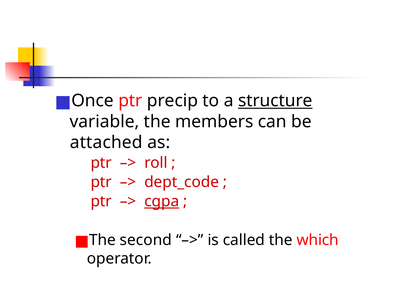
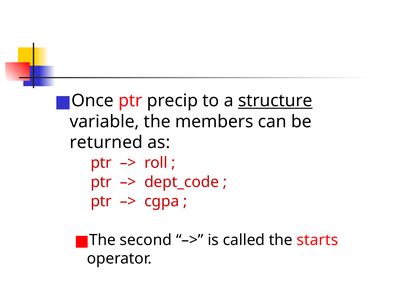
attached: attached -> returned
cgpa underline: present -> none
which: which -> starts
